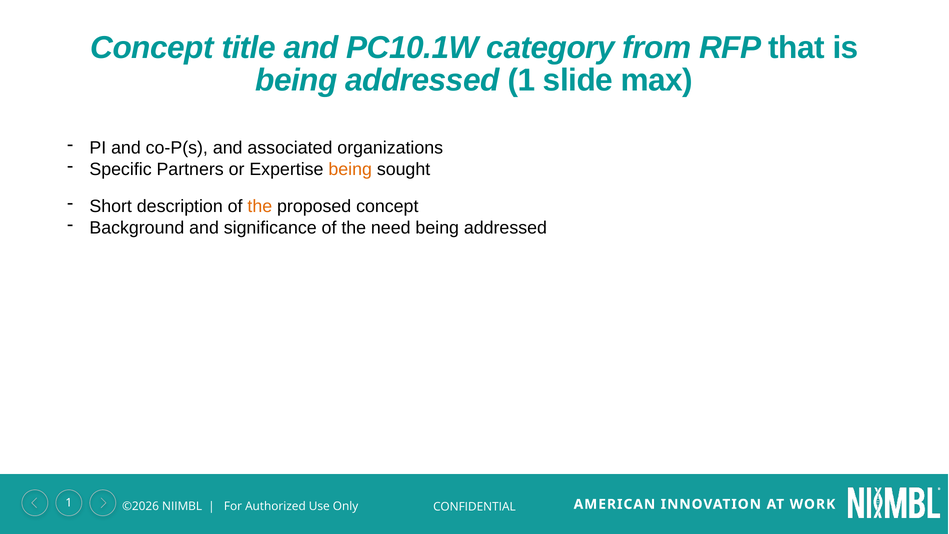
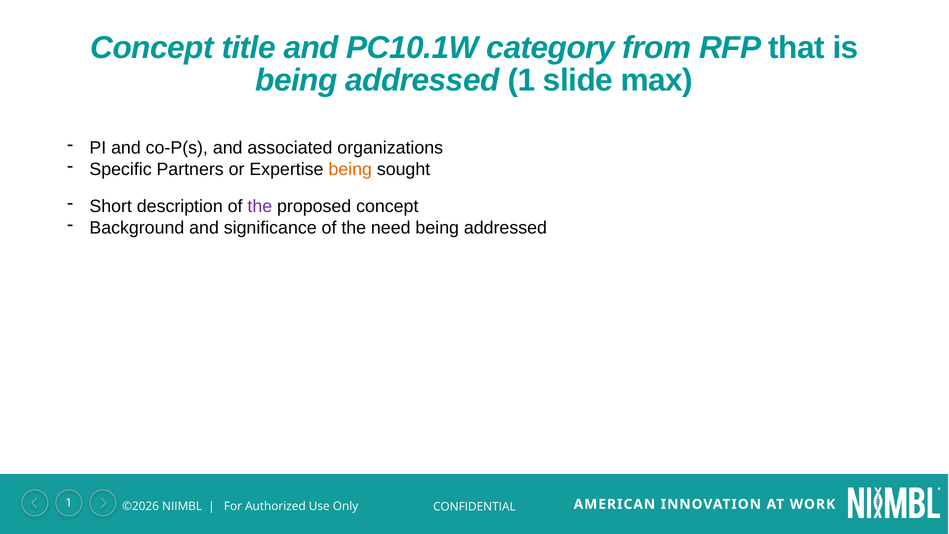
the at (260, 206) colour: orange -> purple
